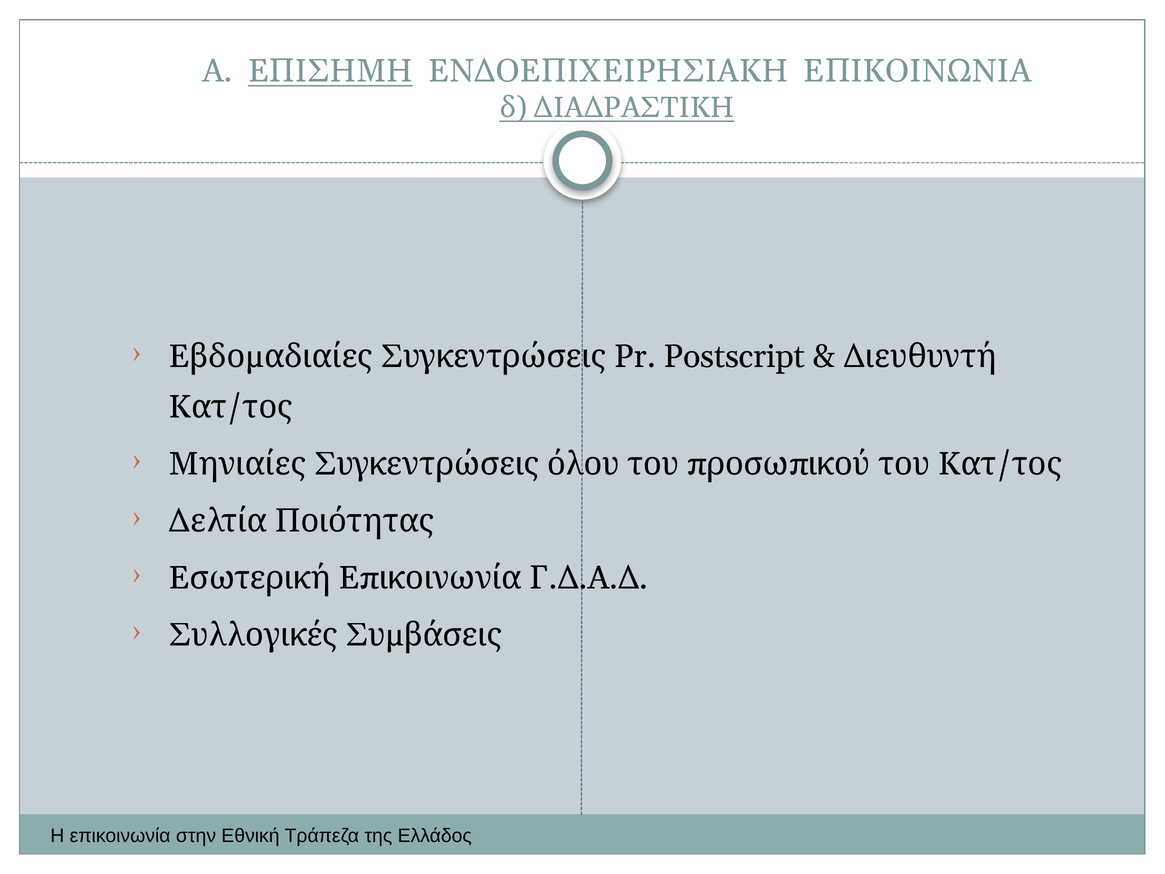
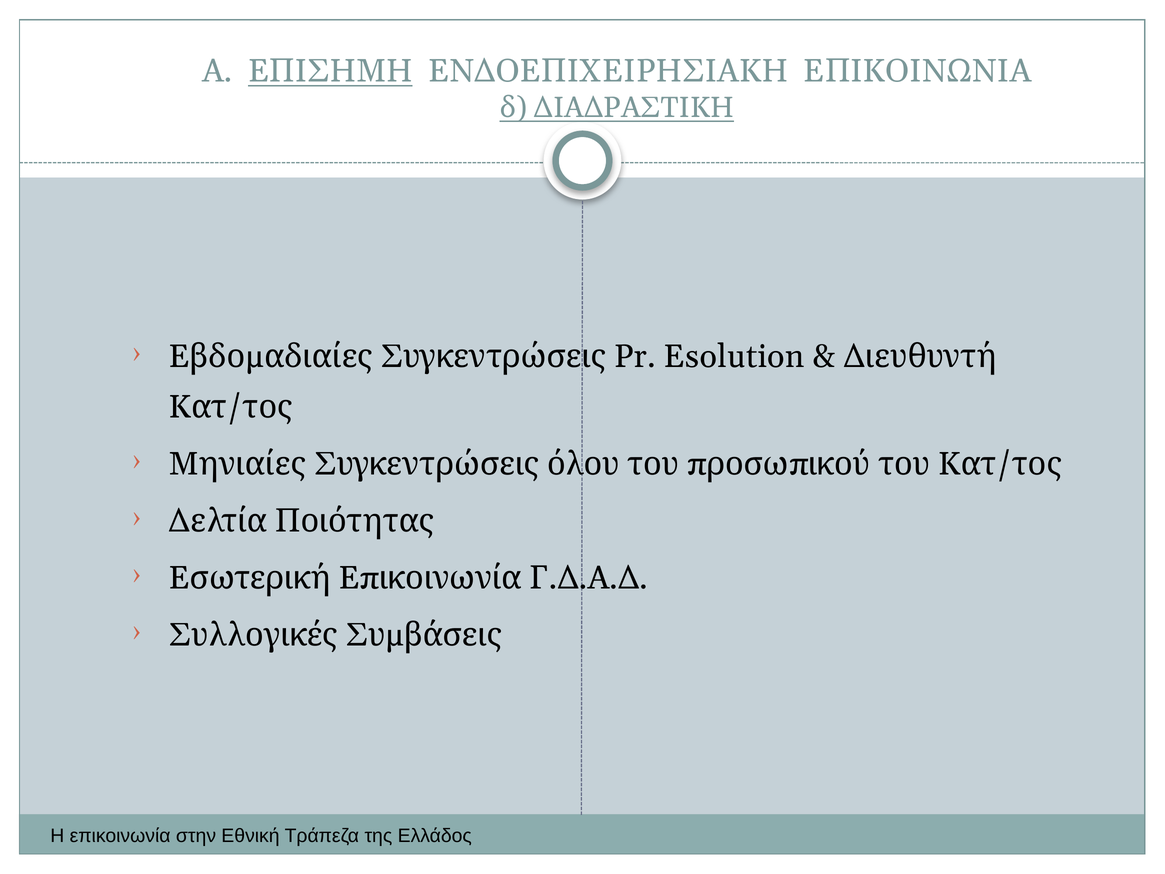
Postscript: Postscript -> Esolution
